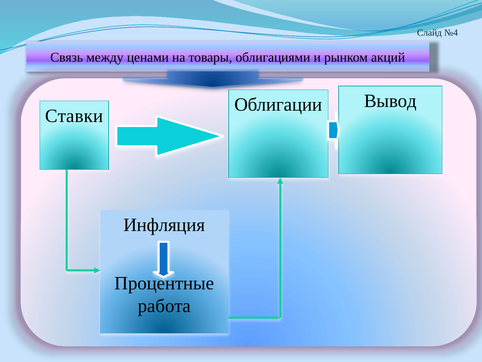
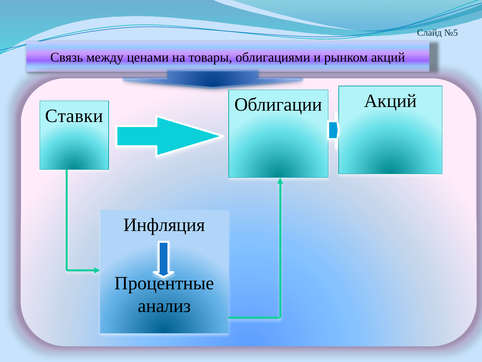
№4: №4 -> №5
Облигации Вывод: Вывод -> Акций
работа: работа -> анализ
